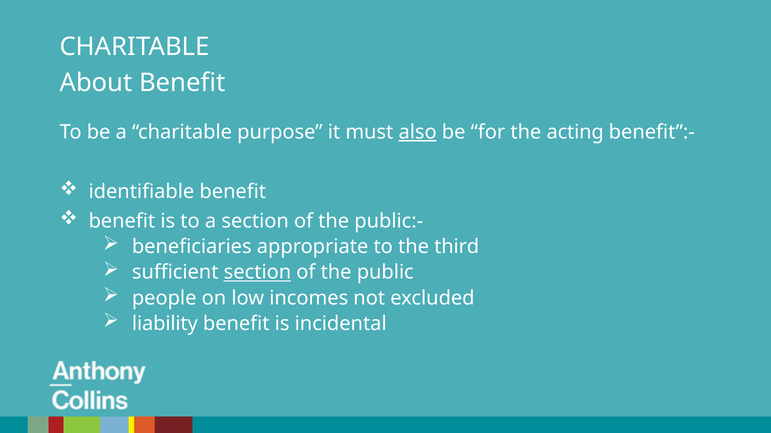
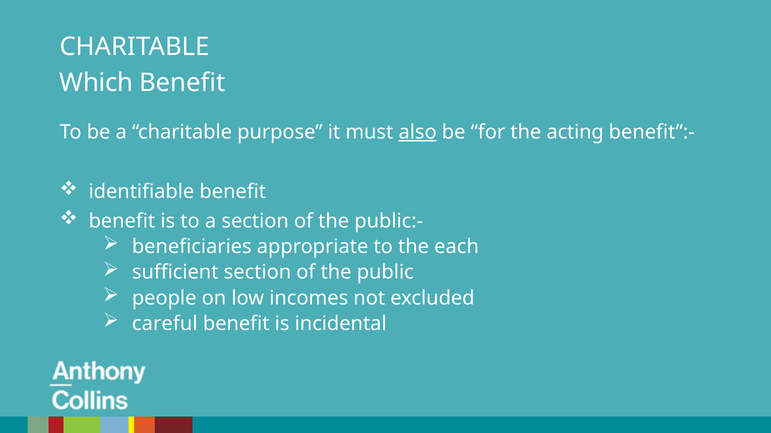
About: About -> Which
third: third -> each
section at (257, 273) underline: present -> none
liability: liability -> careful
